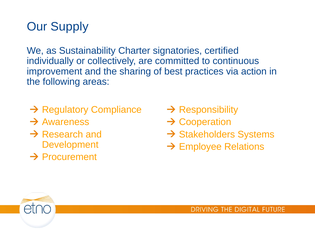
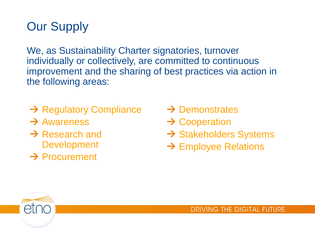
certified: certified -> turnover
Responsibility: Responsibility -> Demonstrates
